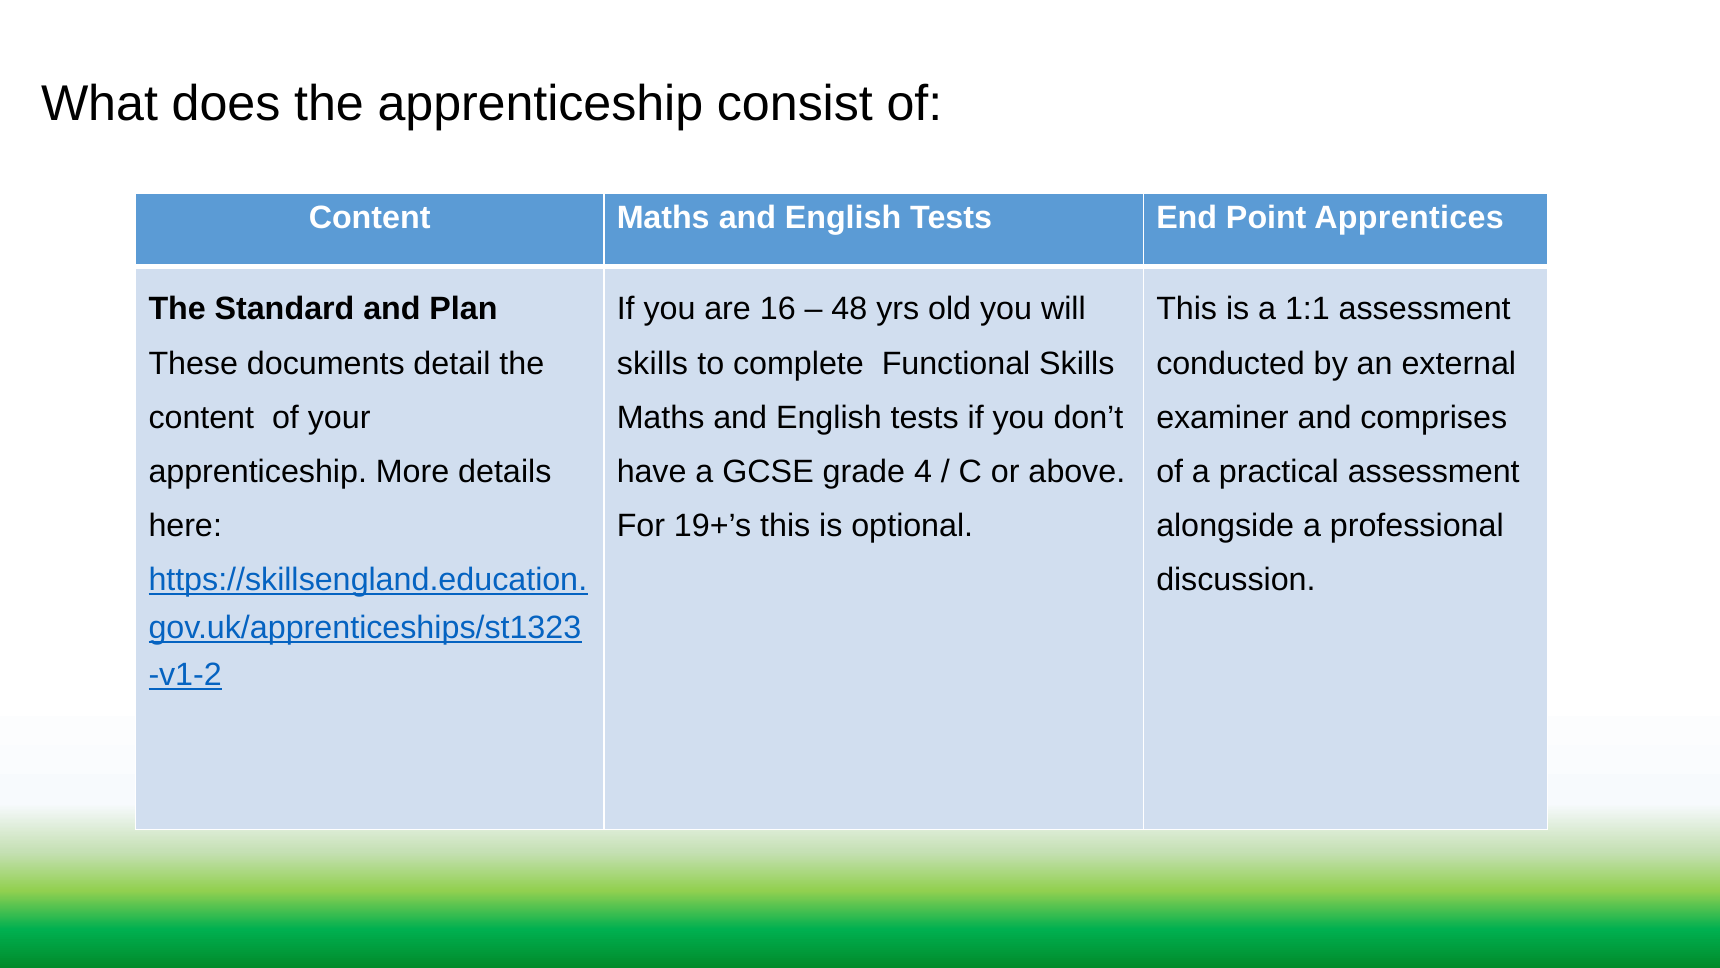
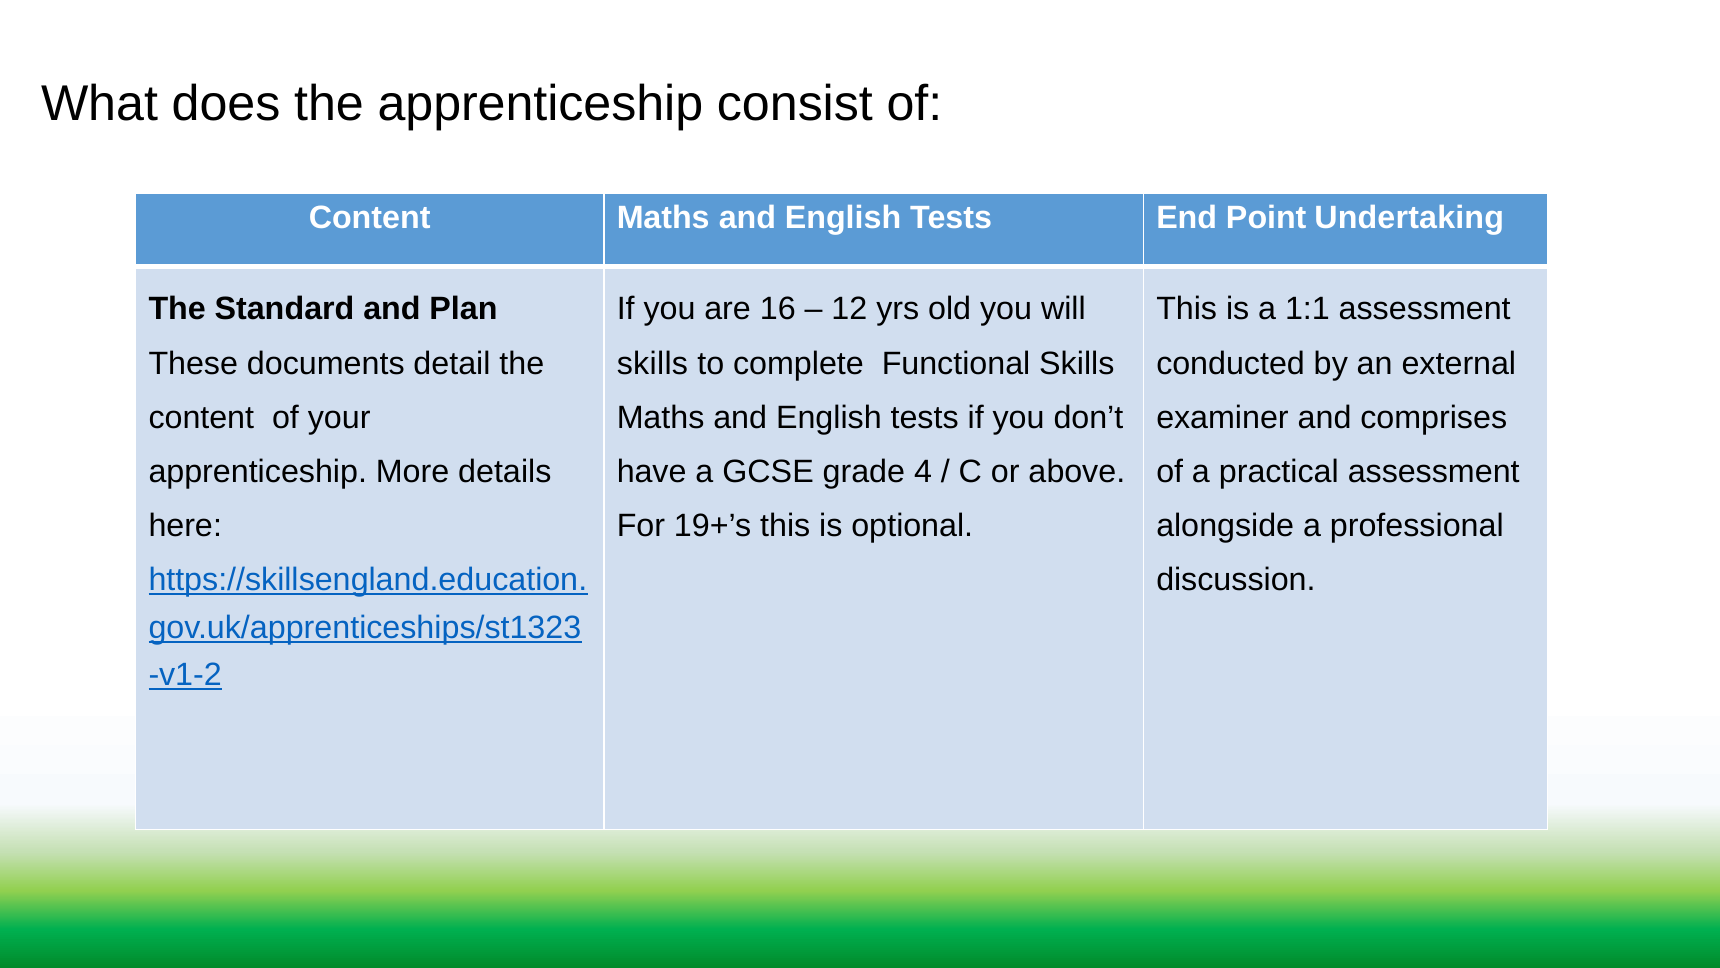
Apprentices: Apprentices -> Undertaking
48: 48 -> 12
